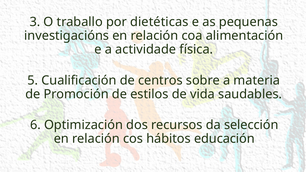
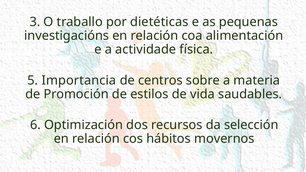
Cualificación: Cualificación -> Importancia
educación: educación -> movernos
